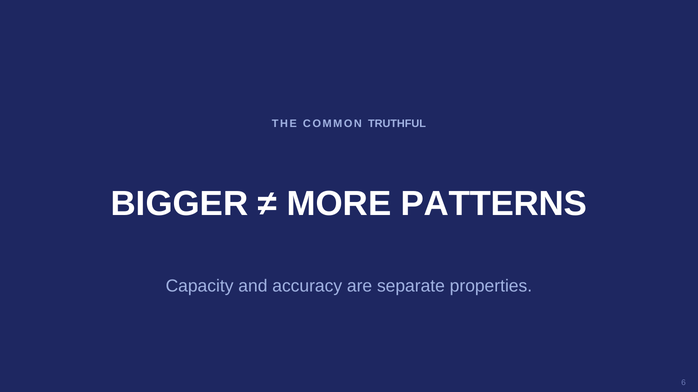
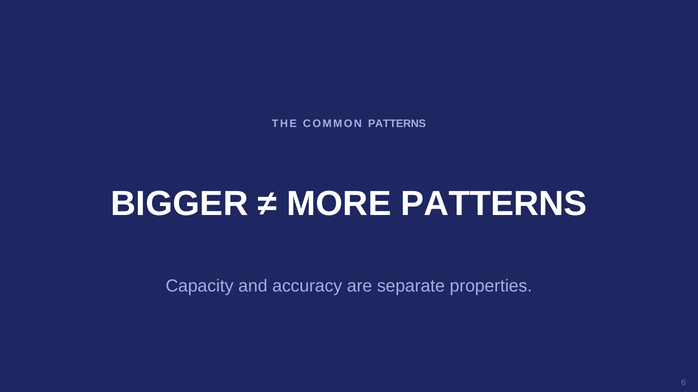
COMMON TRUTHFUL: TRUTHFUL -> PATTERNS
